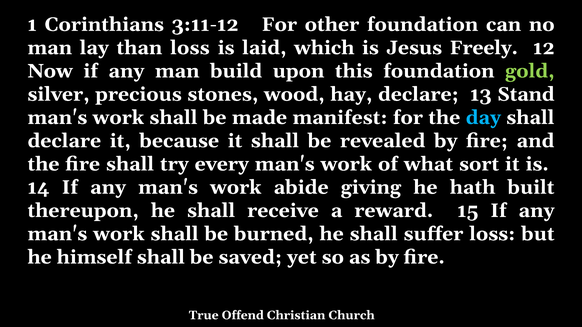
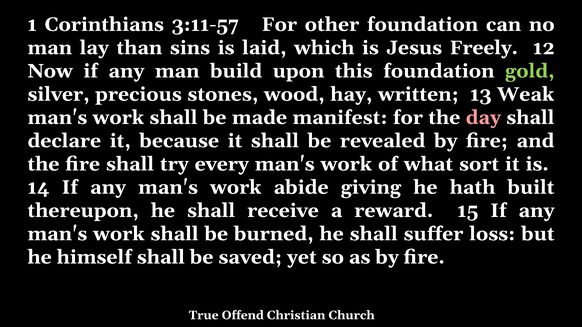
3:11-12: 3:11-12 -> 3:11-57
than loss: loss -> sins
hay declare: declare -> written
Stand: Stand -> Weak
day colour: light blue -> pink
